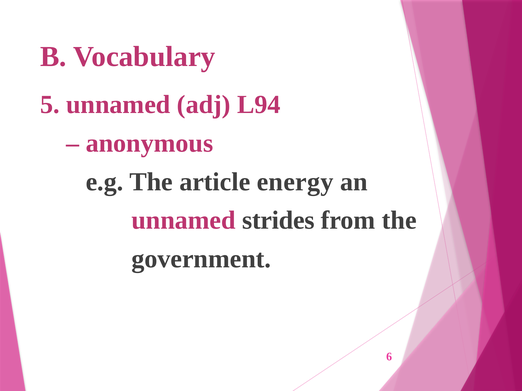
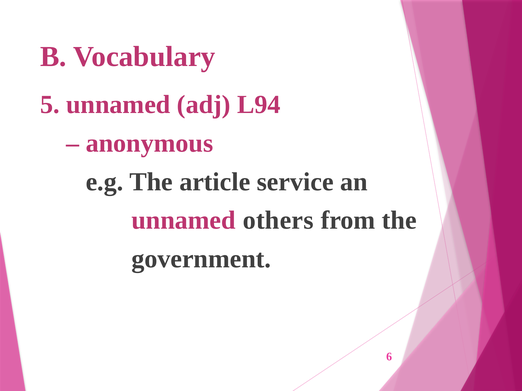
energy: energy -> service
strides: strides -> others
